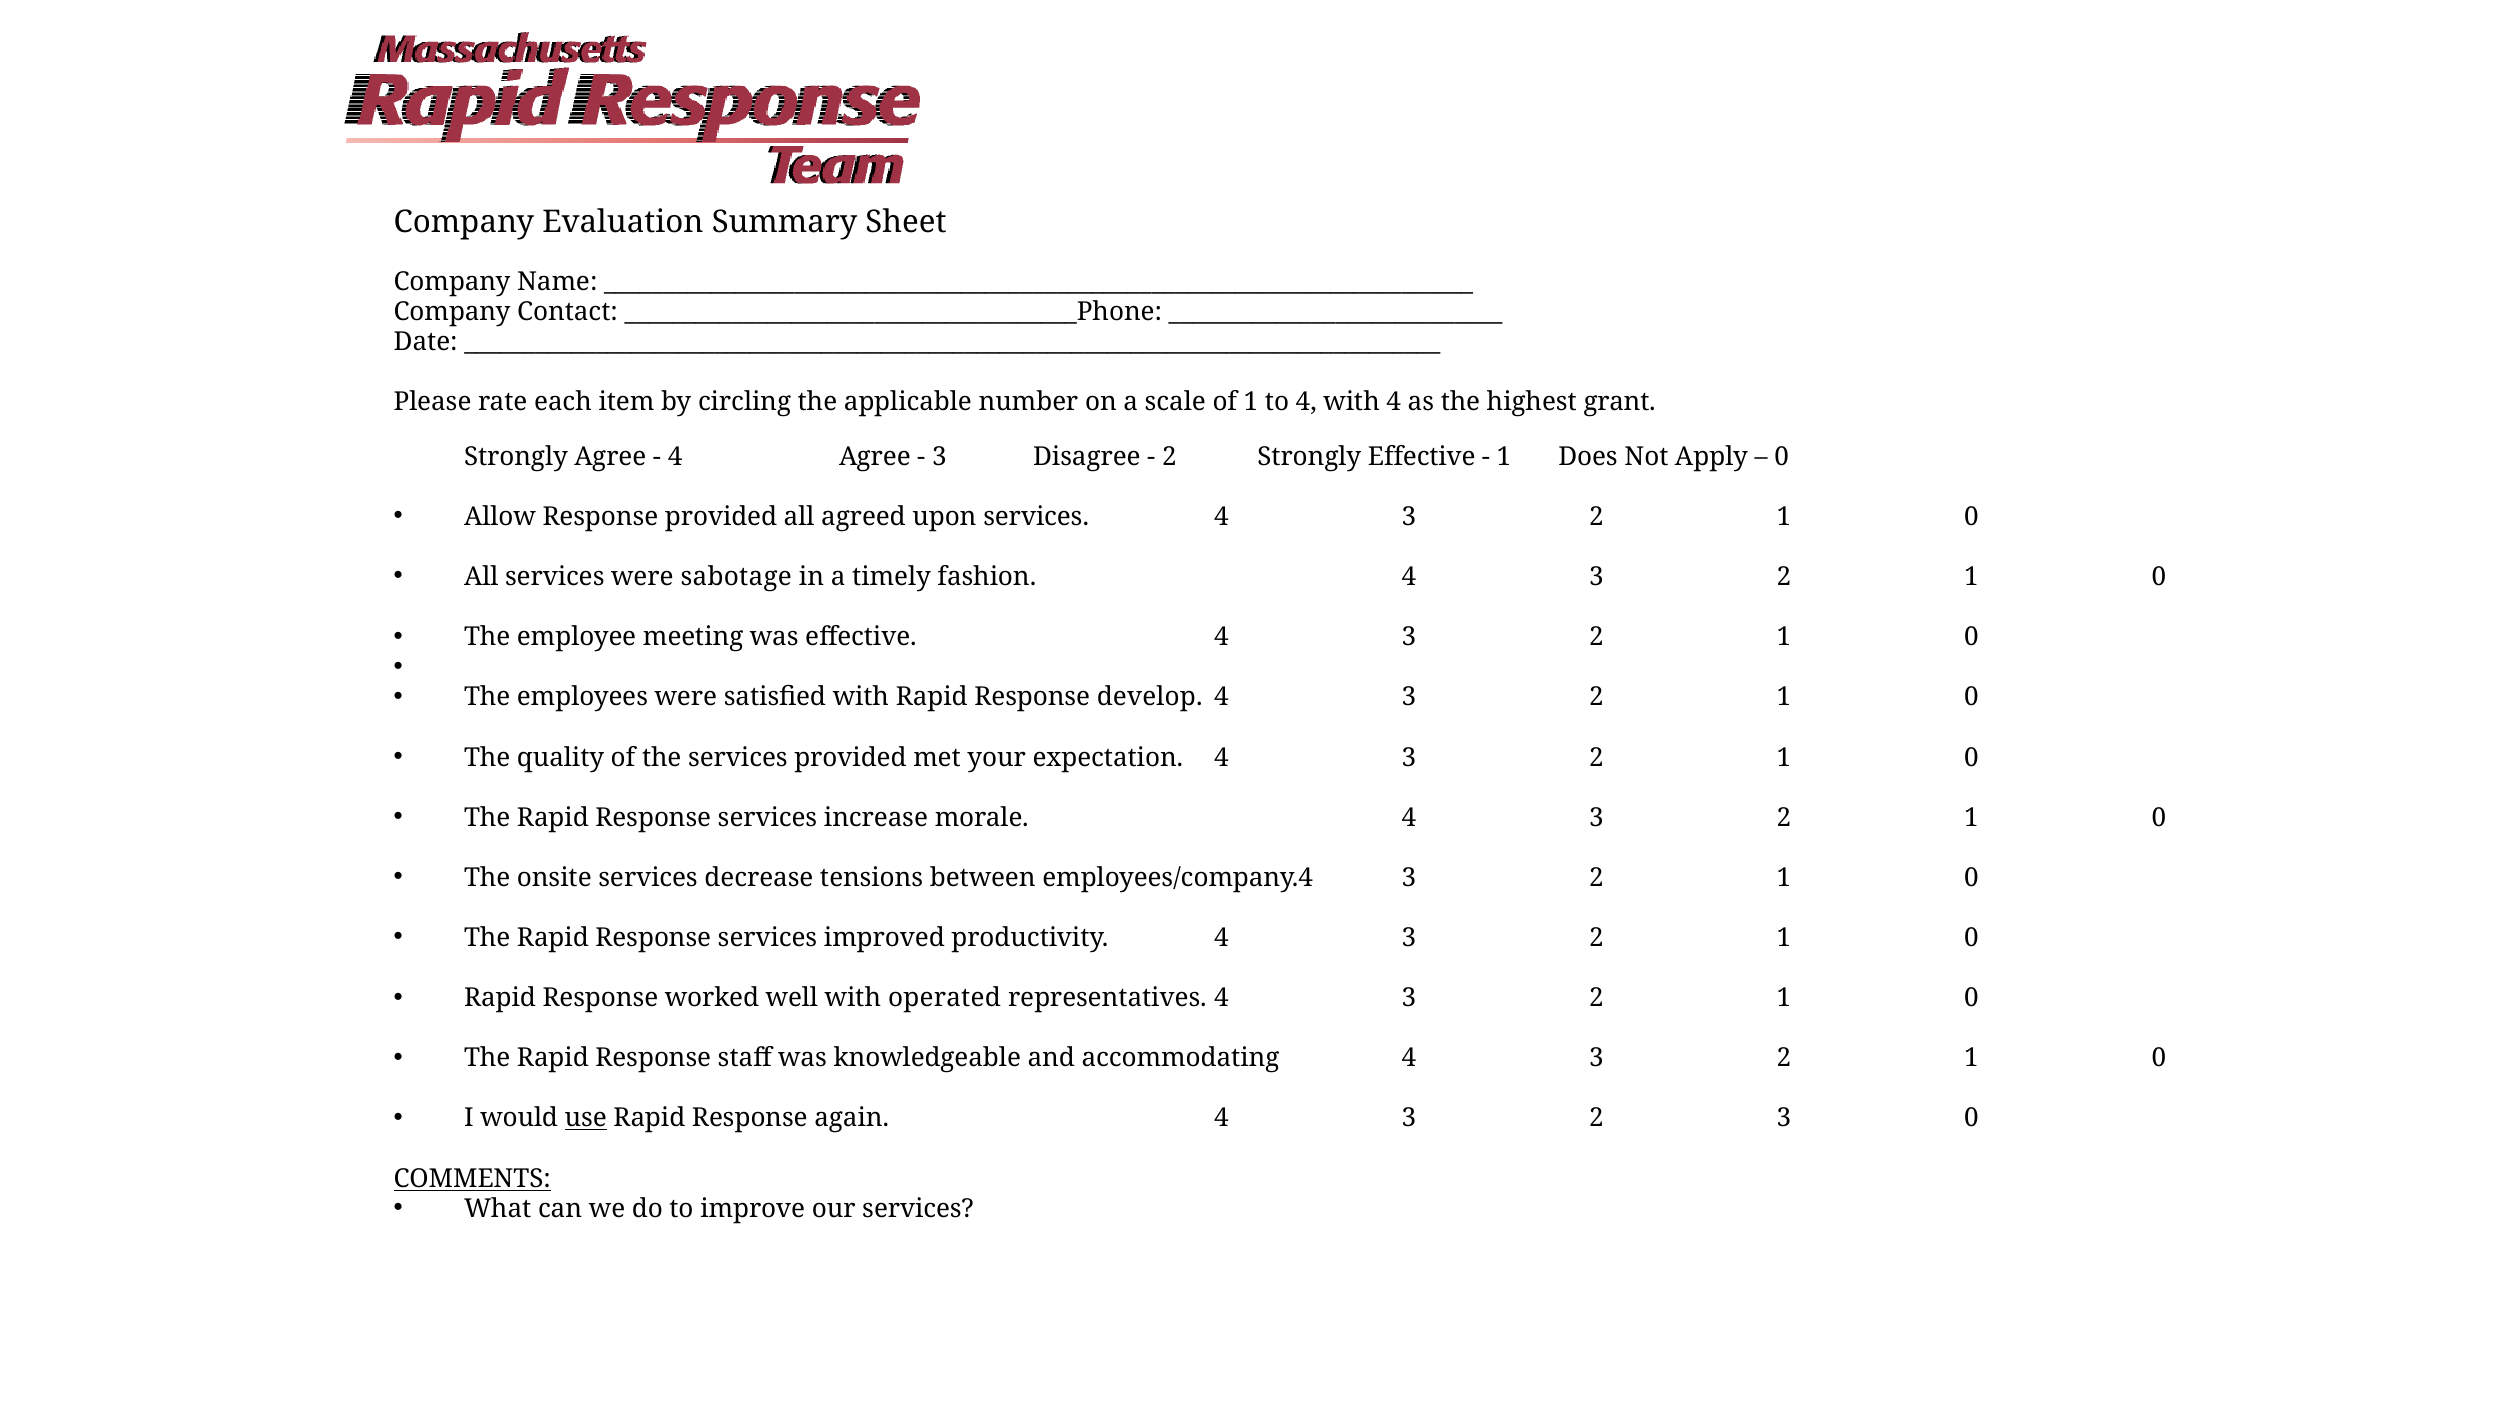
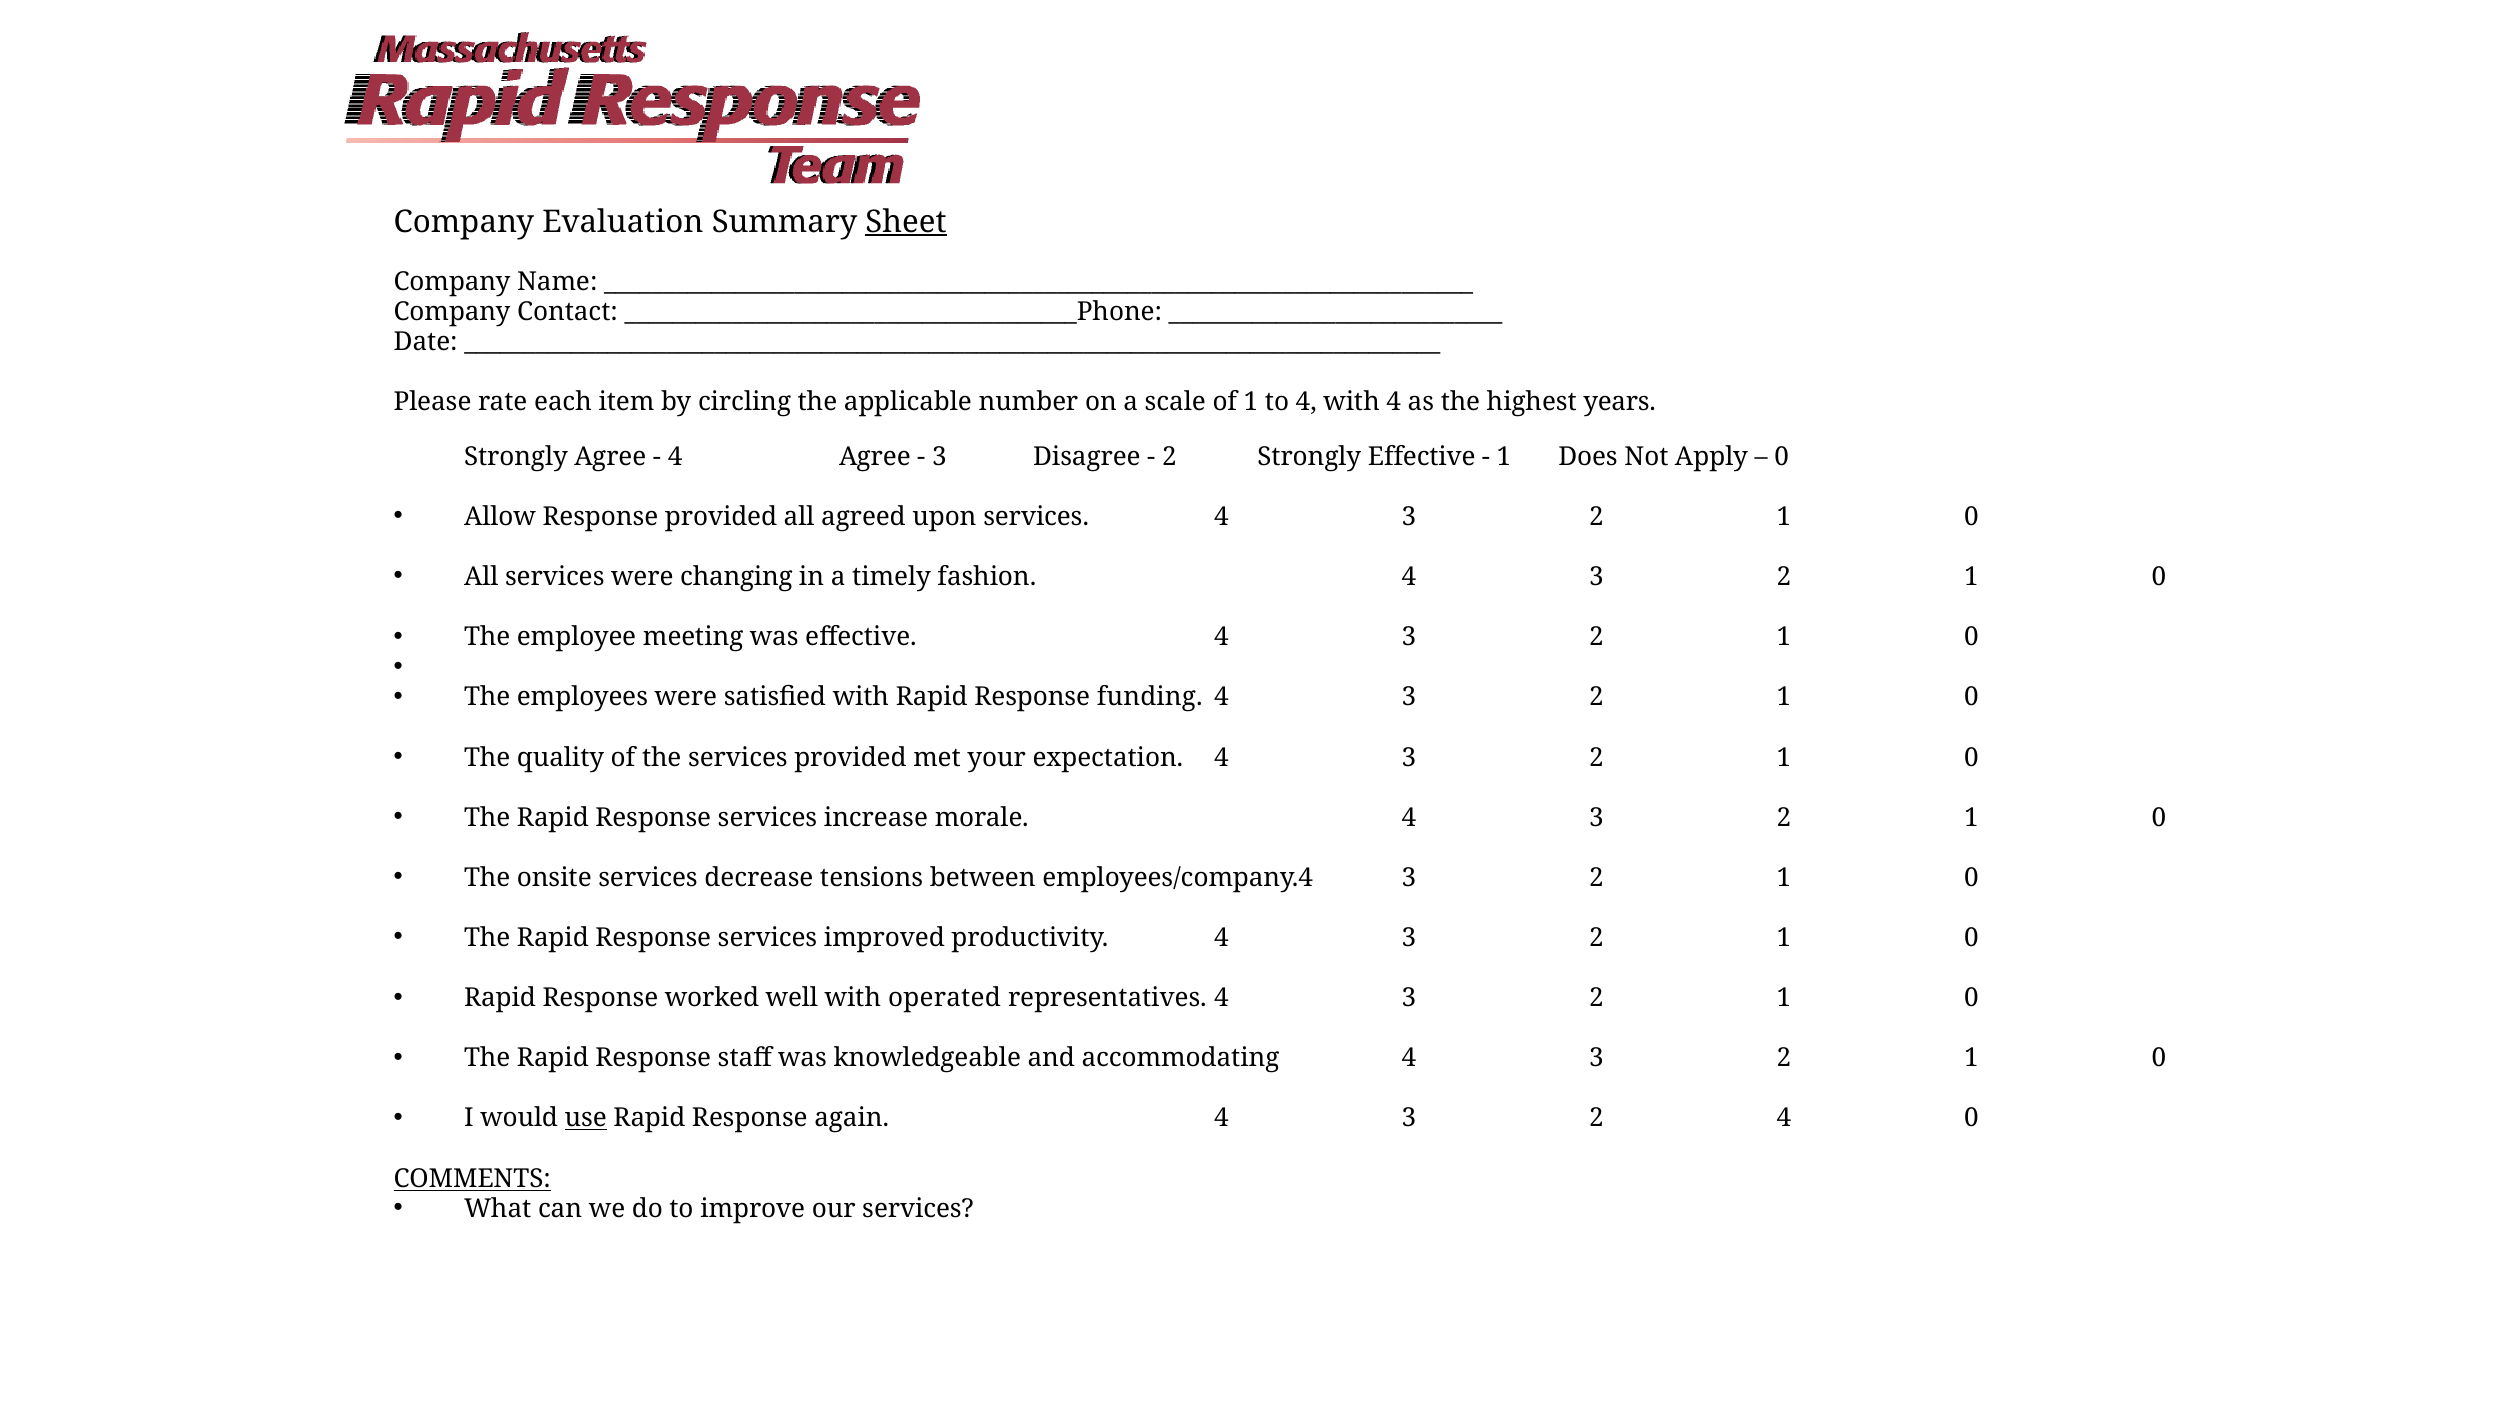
Sheet underline: none -> present
grant: grant -> years
sabotage: sabotage -> changing
develop: develop -> funding
2 3: 3 -> 4
